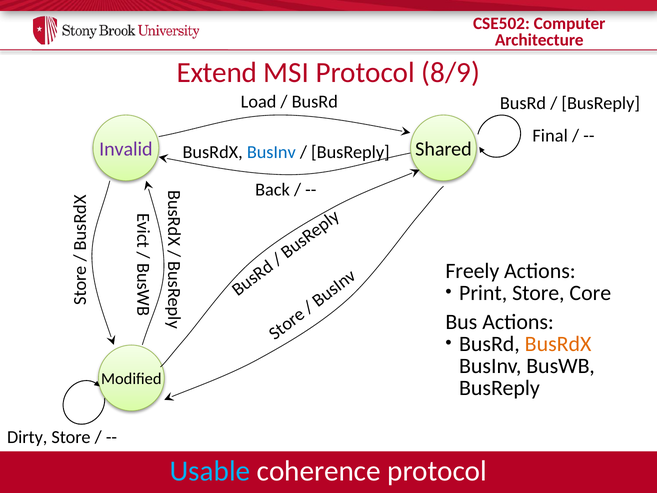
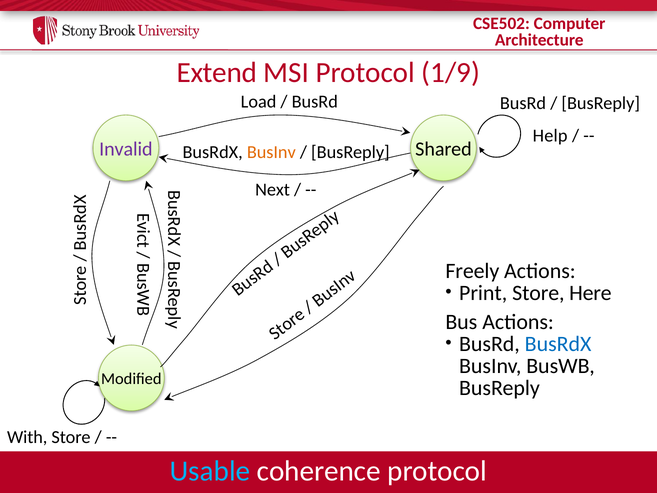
8/9: 8/9 -> 1/9
Final: Final -> Help
BusInv at (271, 152) colour: blue -> orange
Back: Back -> Next
Core: Core -> Here
BusRdX at (558, 344) colour: orange -> blue
Dirty: Dirty -> With
